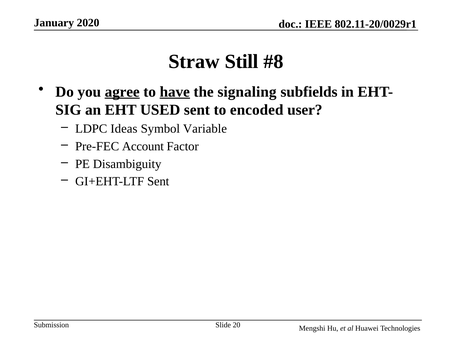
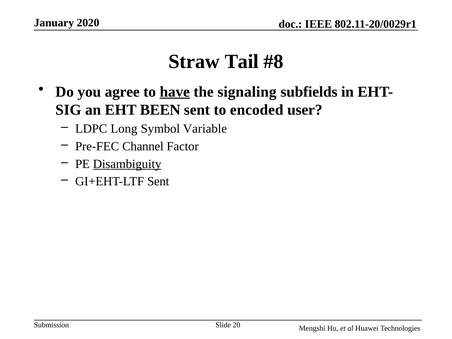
Still: Still -> Tail
agree underline: present -> none
USED: USED -> BEEN
Ideas: Ideas -> Long
Account: Account -> Channel
Disambiguity underline: none -> present
